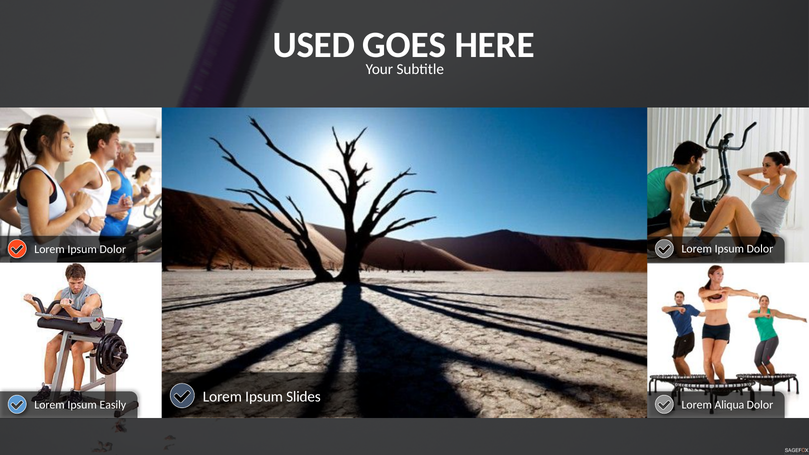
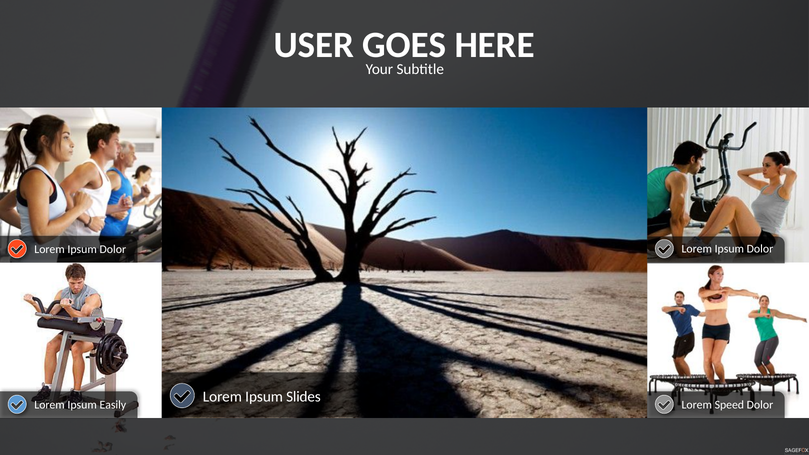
USED: USED -> USER
Aliqua: Aliqua -> Speed
